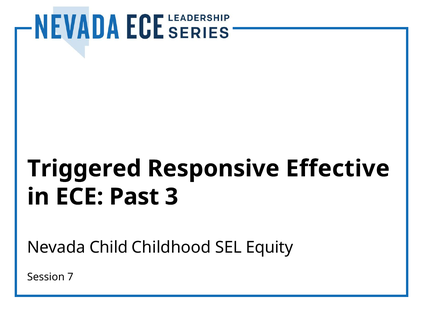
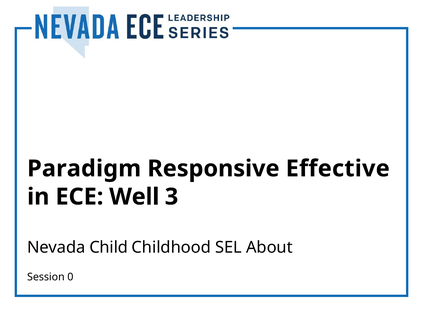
Triggered: Triggered -> Paradigm
Past: Past -> Well
Equity: Equity -> About
7: 7 -> 0
